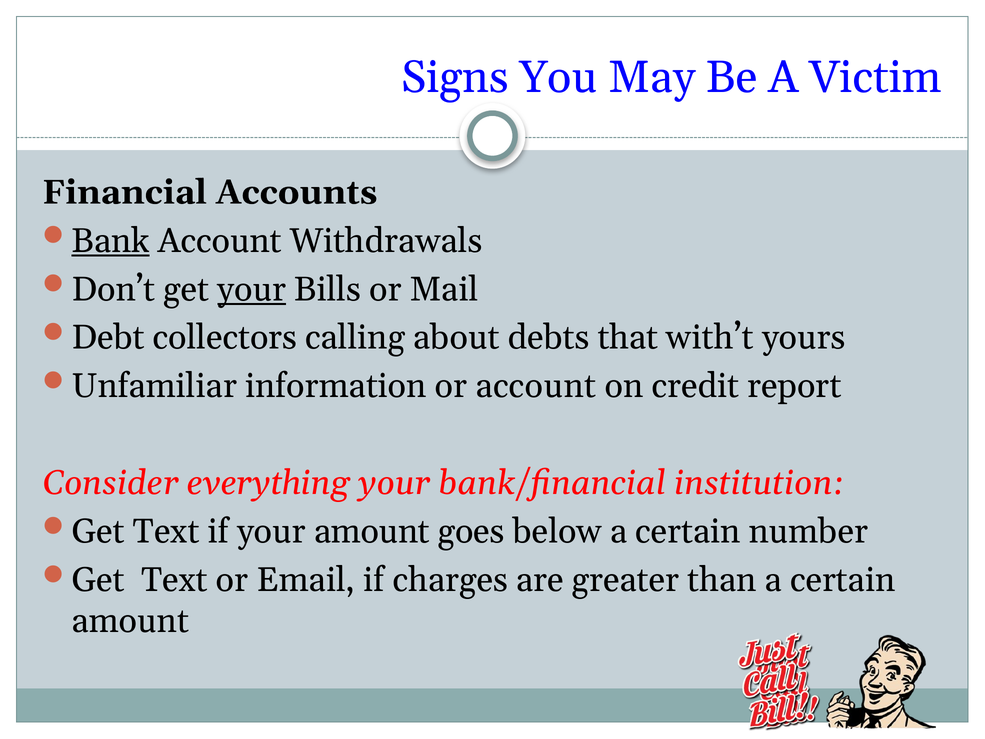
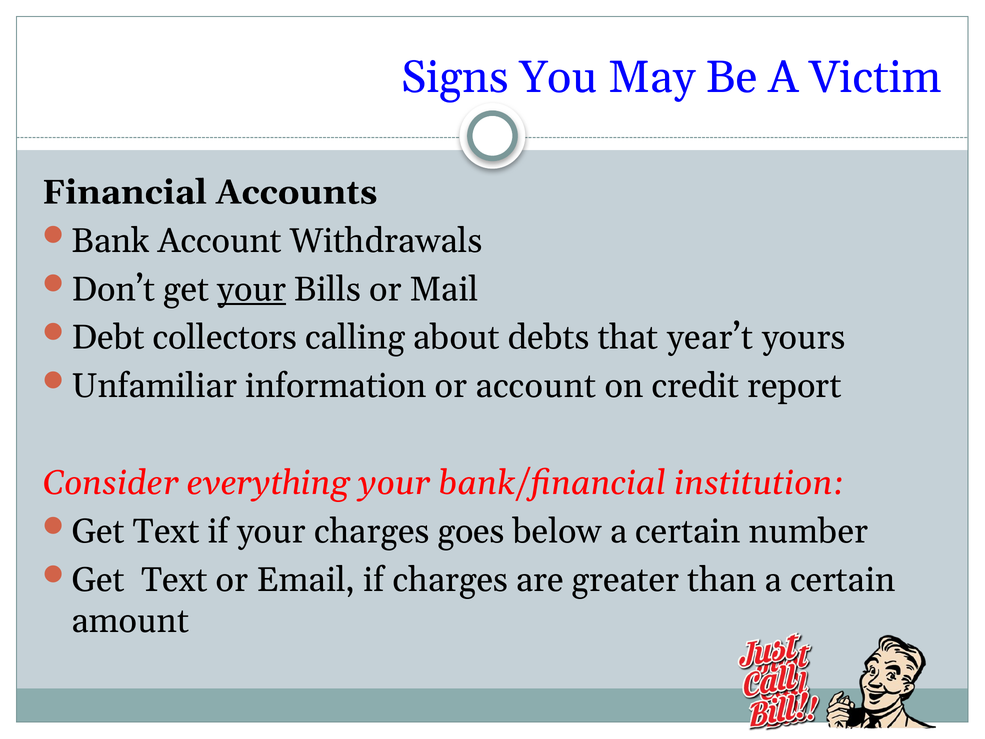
Bank underline: present -> none
with’t: with’t -> year’t
your amount: amount -> charges
